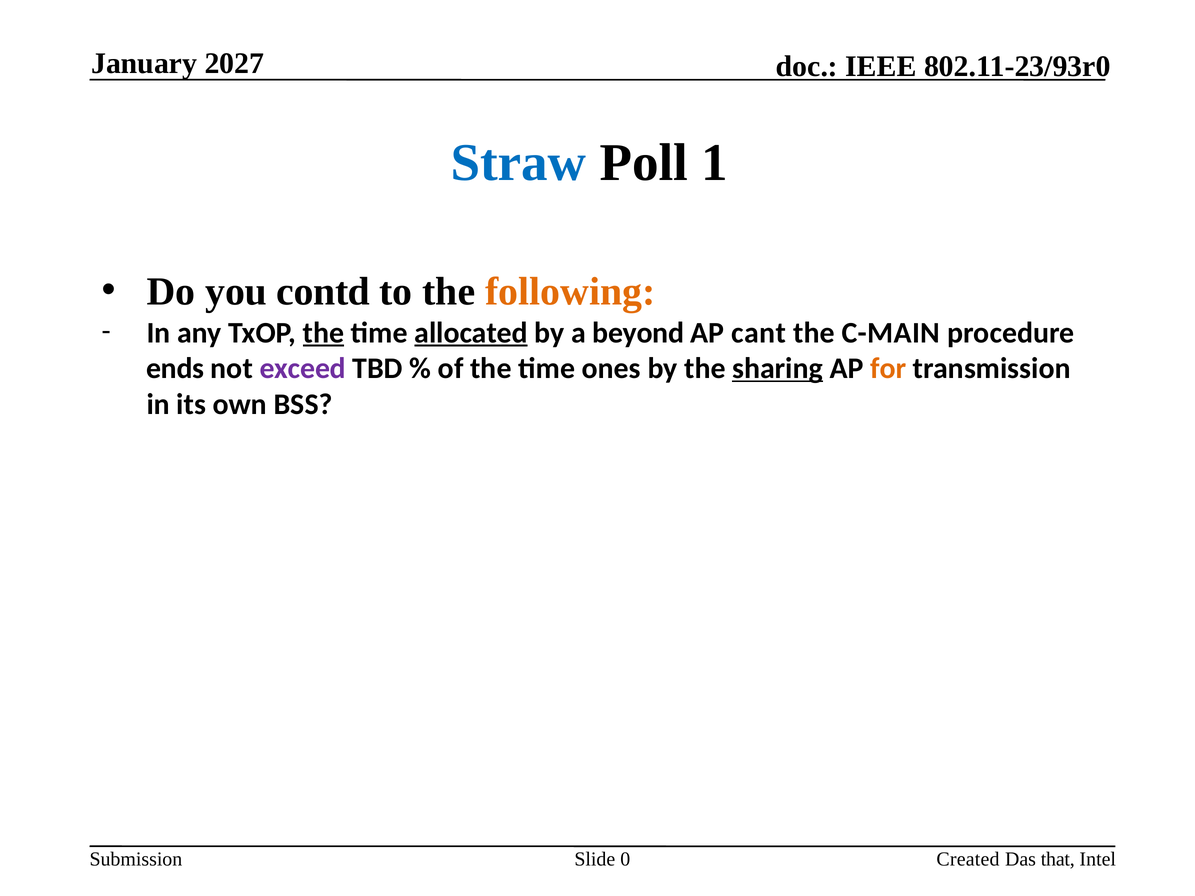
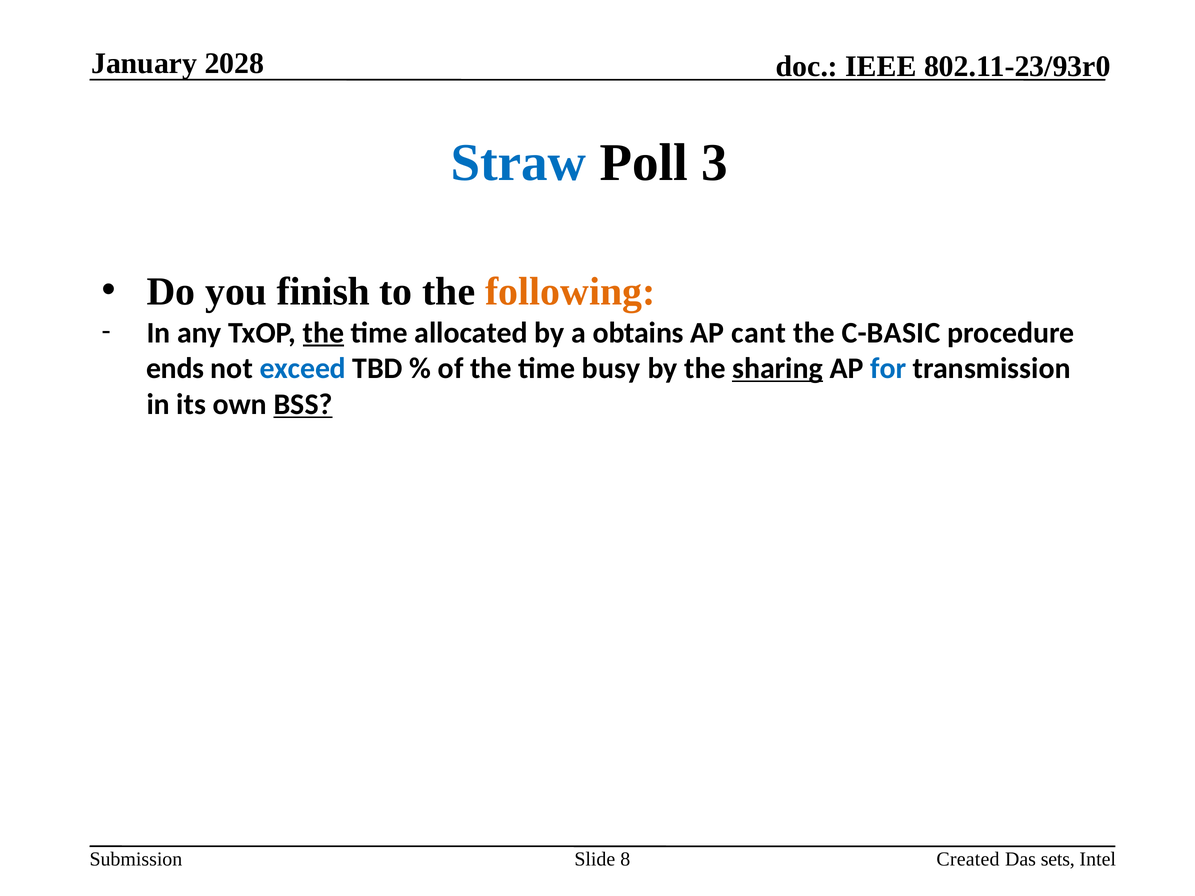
2027: 2027 -> 2028
1: 1 -> 3
contd: contd -> finish
allocated underline: present -> none
beyond: beyond -> obtains
C-MAIN: C-MAIN -> C-BASIC
exceed colour: purple -> blue
ones: ones -> busy
for colour: orange -> blue
BSS underline: none -> present
0: 0 -> 8
that: that -> sets
